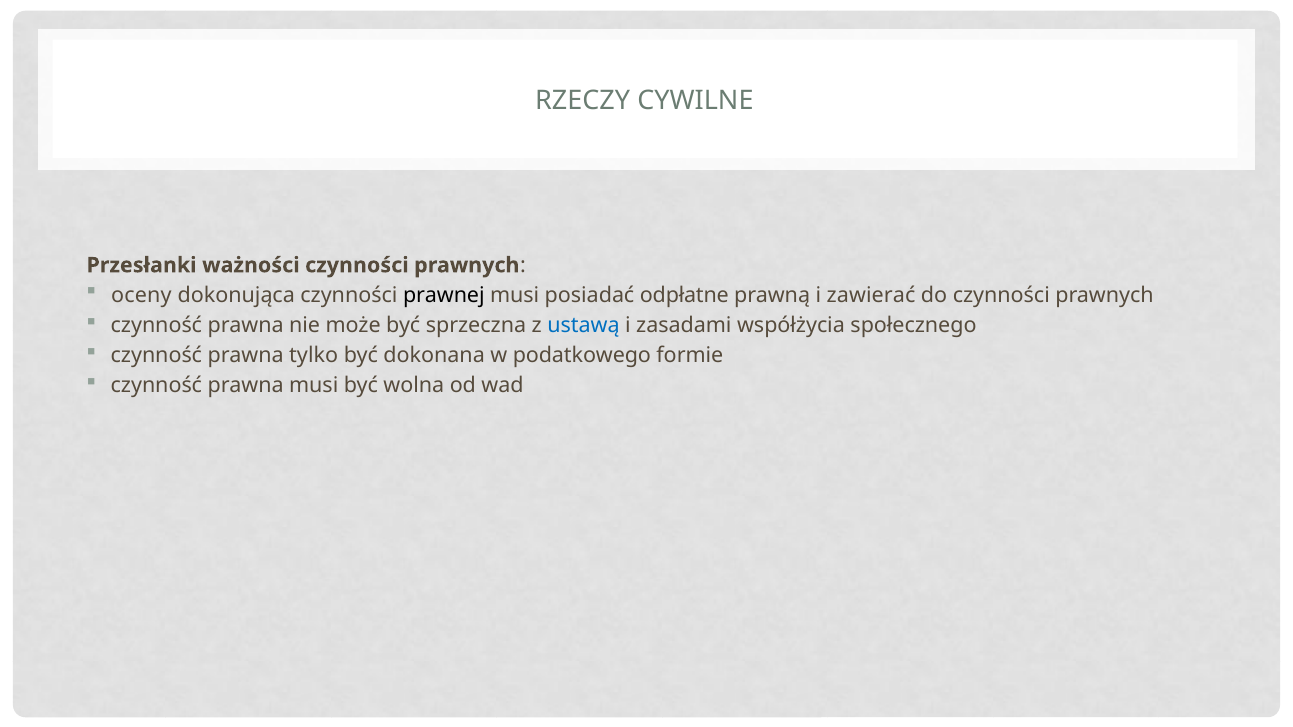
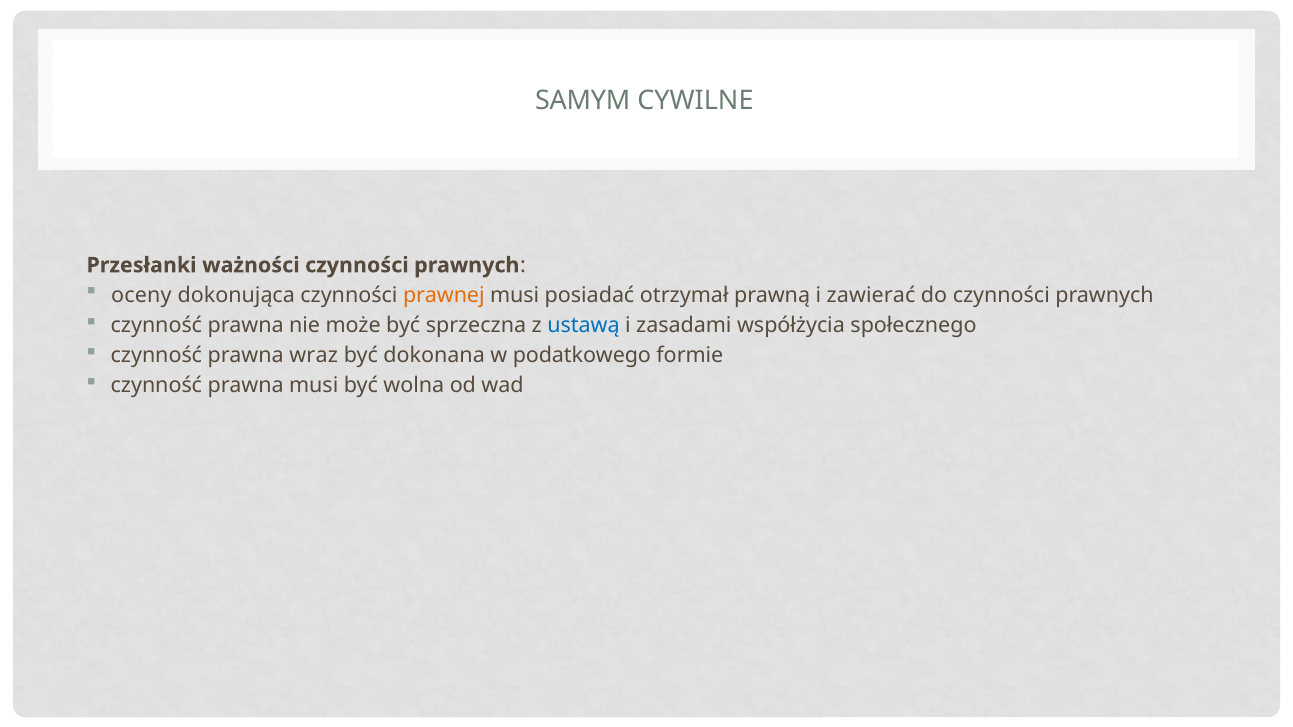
RZECZY: RZECZY -> SAMYM
prawnej colour: black -> orange
odpłatne: odpłatne -> otrzymał
tylko: tylko -> wraz
